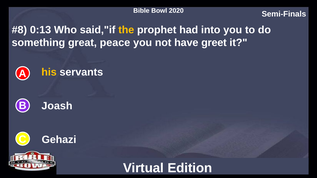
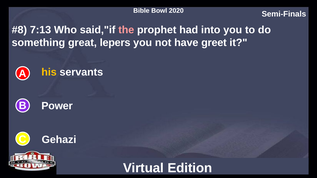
0:13: 0:13 -> 7:13
the colour: yellow -> pink
peace: peace -> lepers
Joash: Joash -> Power
